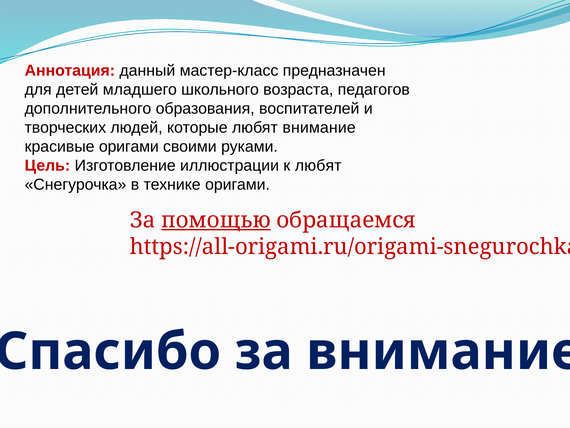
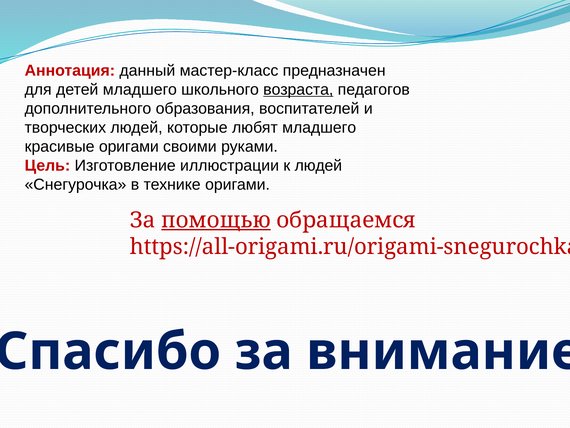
возраста underline: none -> present
любят внимание: внимание -> младшего
к любят: любят -> людей
